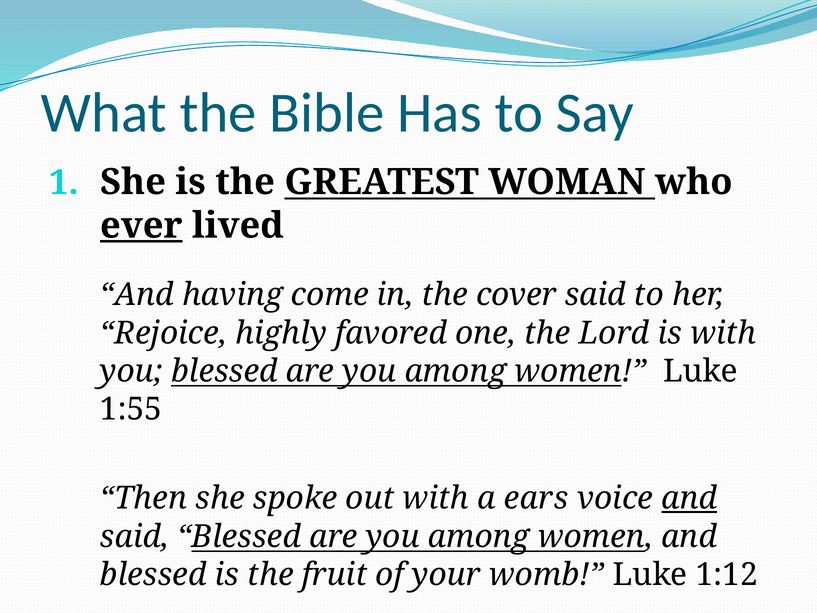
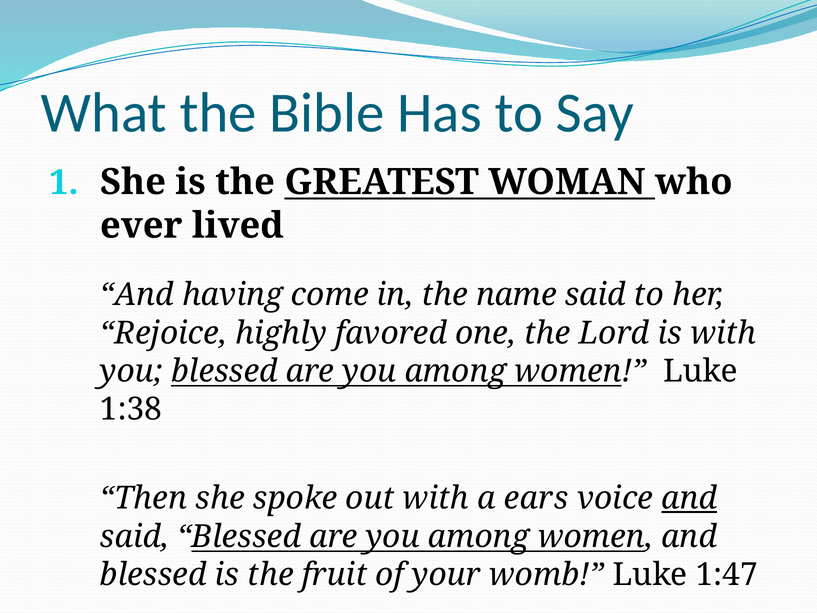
ever underline: present -> none
cover: cover -> name
1:55: 1:55 -> 1:38
1:12: 1:12 -> 1:47
